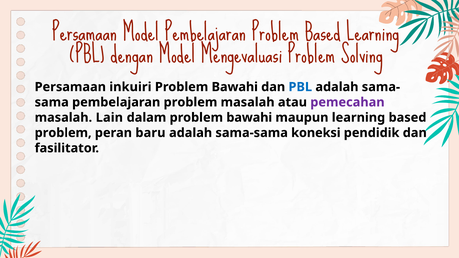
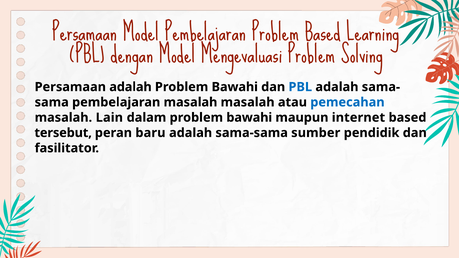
Persamaan inkuiri: inkuiri -> adalah
problem at (190, 102): problem -> masalah
pemecahan colour: purple -> blue
maupun learning: learning -> internet
problem at (63, 133): problem -> tersebut
koneksi: koneksi -> sumber
